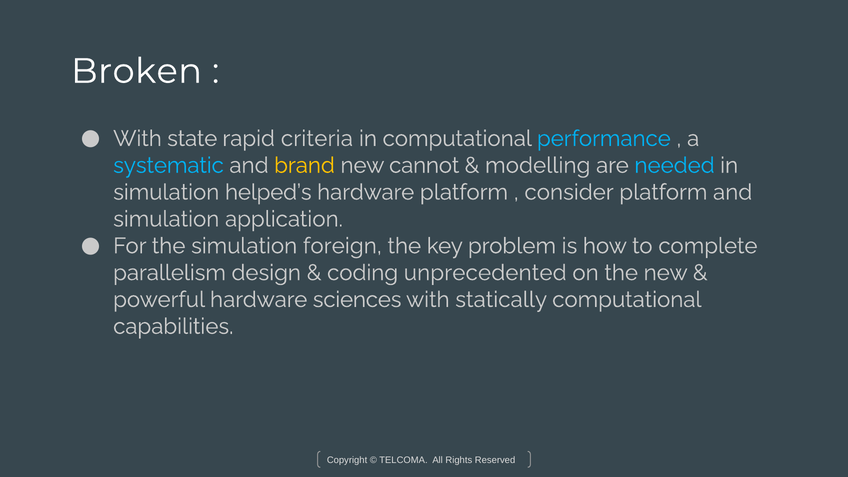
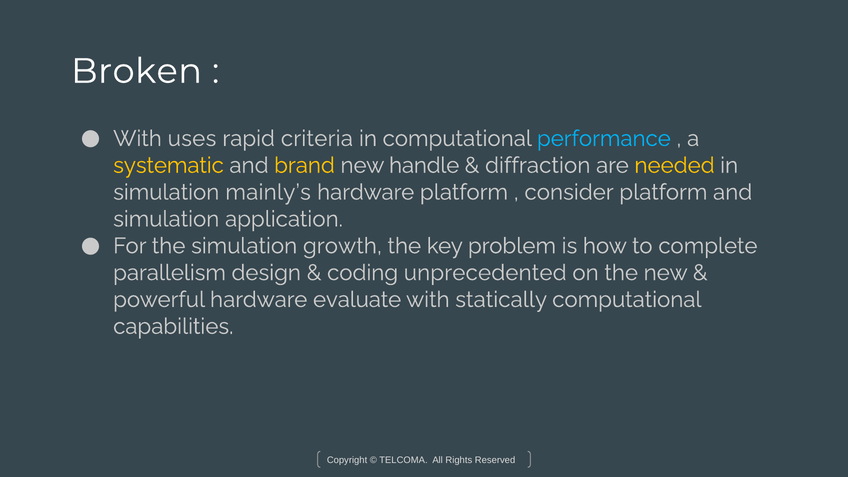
state: state -> uses
systematic colour: light blue -> yellow
cannot: cannot -> handle
modelling: modelling -> diffraction
needed colour: light blue -> yellow
helped’s: helped’s -> mainly’s
foreign: foreign -> growth
sciences: sciences -> evaluate
